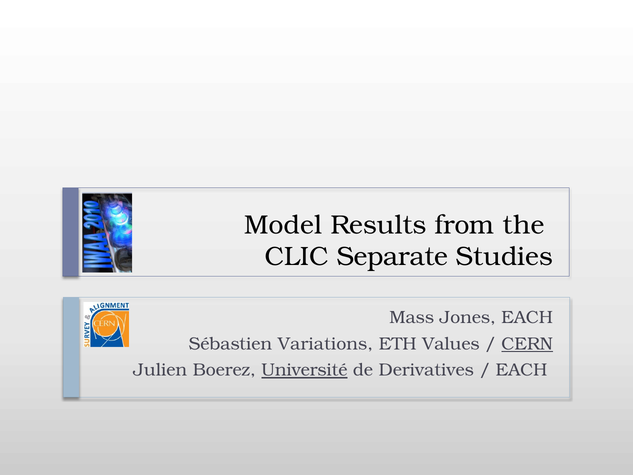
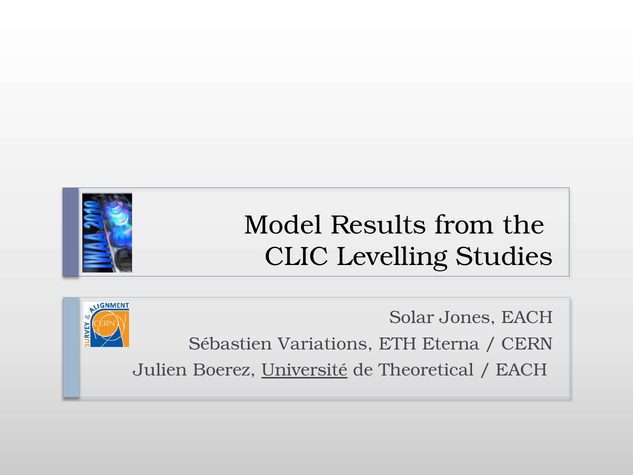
Separate: Separate -> Levelling
Mass: Mass -> Solar
Values: Values -> Eterna
CERN underline: present -> none
Derivatives: Derivatives -> Theoretical
